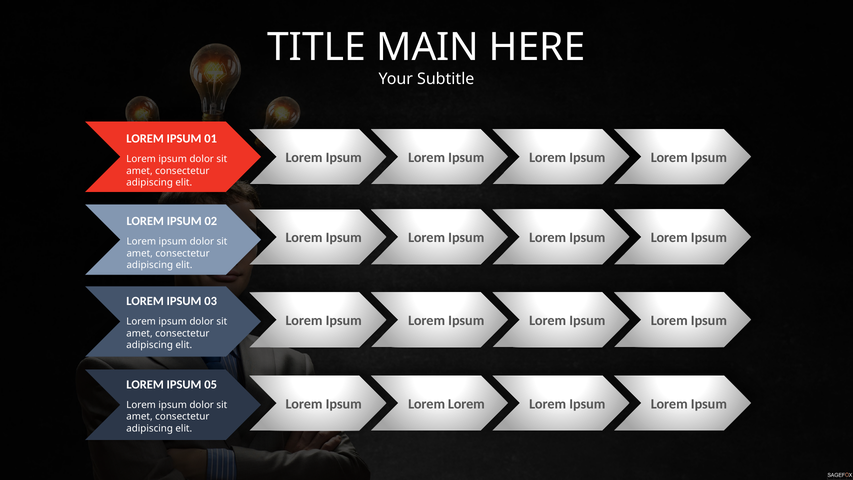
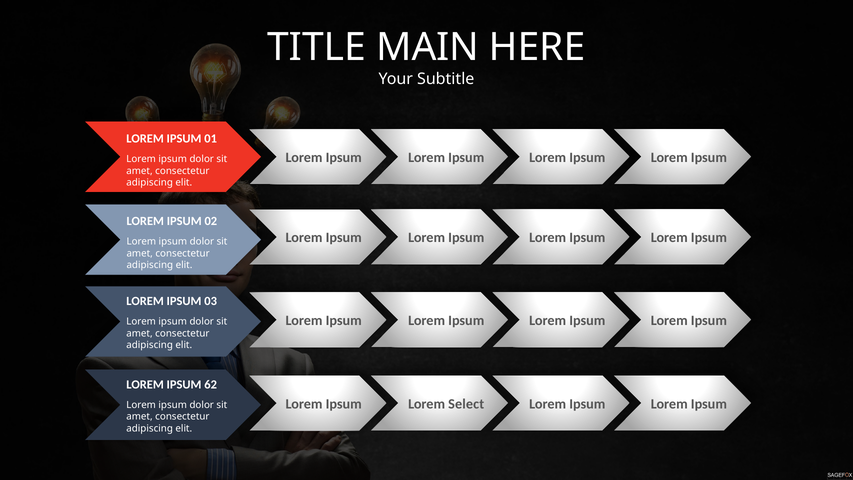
05: 05 -> 62
Ipsum Lorem Lorem: Lorem -> Select
